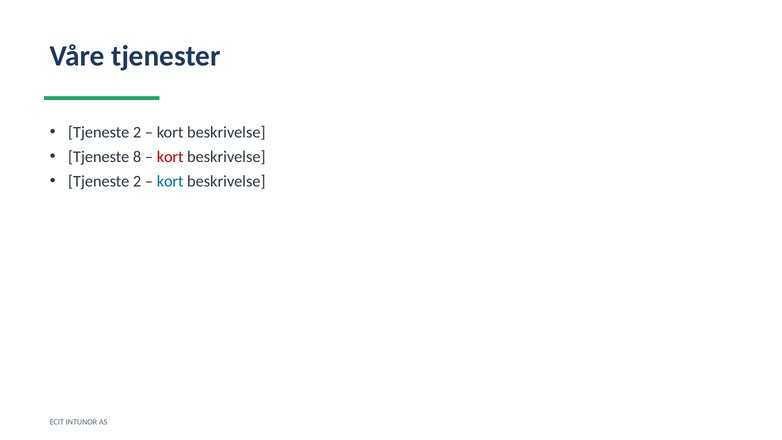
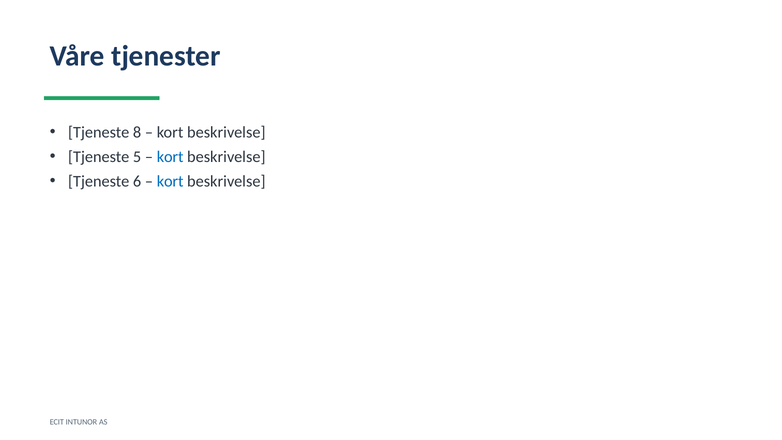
2 at (137, 132): 2 -> 8
8: 8 -> 5
kort at (170, 157) colour: red -> blue
2 at (137, 181): 2 -> 6
